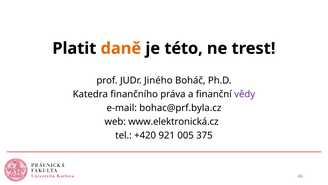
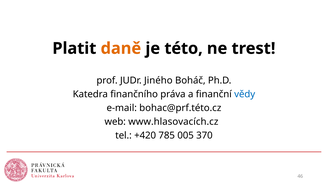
vědy colour: purple -> blue
bohac@prf.byla.cz: bohac@prf.byla.cz -> bohac@prf.této.cz
www.elektronická.cz: www.elektronická.cz -> www.hlasovacích.cz
921: 921 -> 785
375: 375 -> 370
